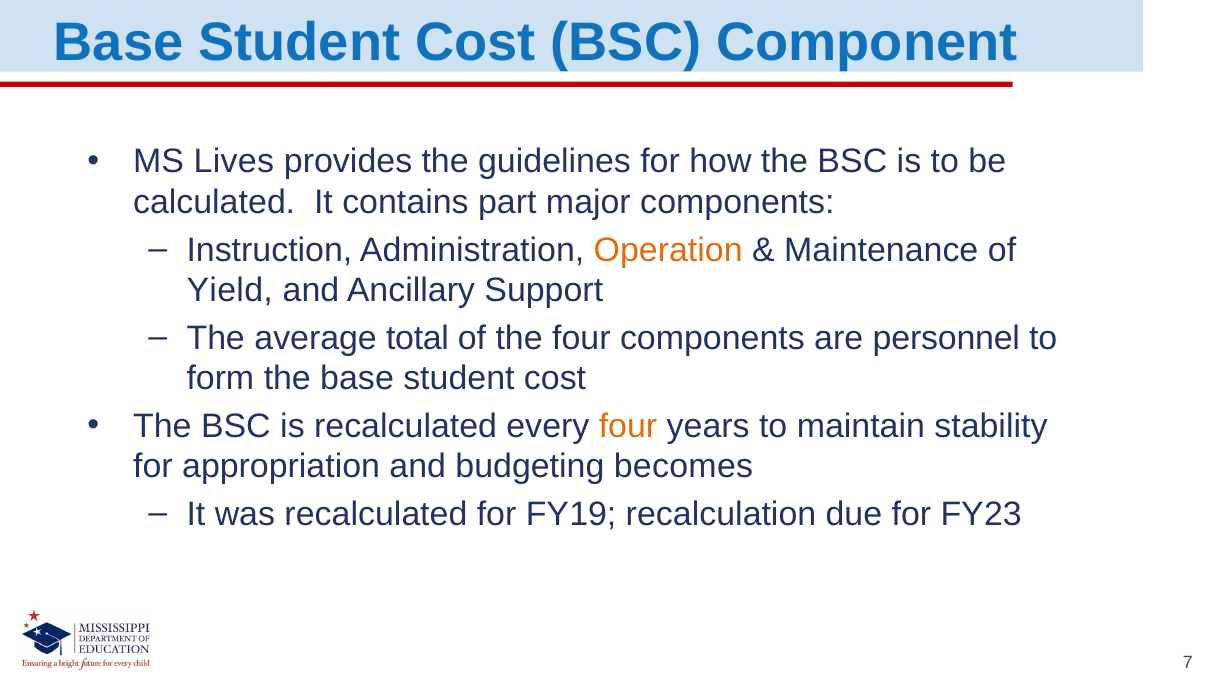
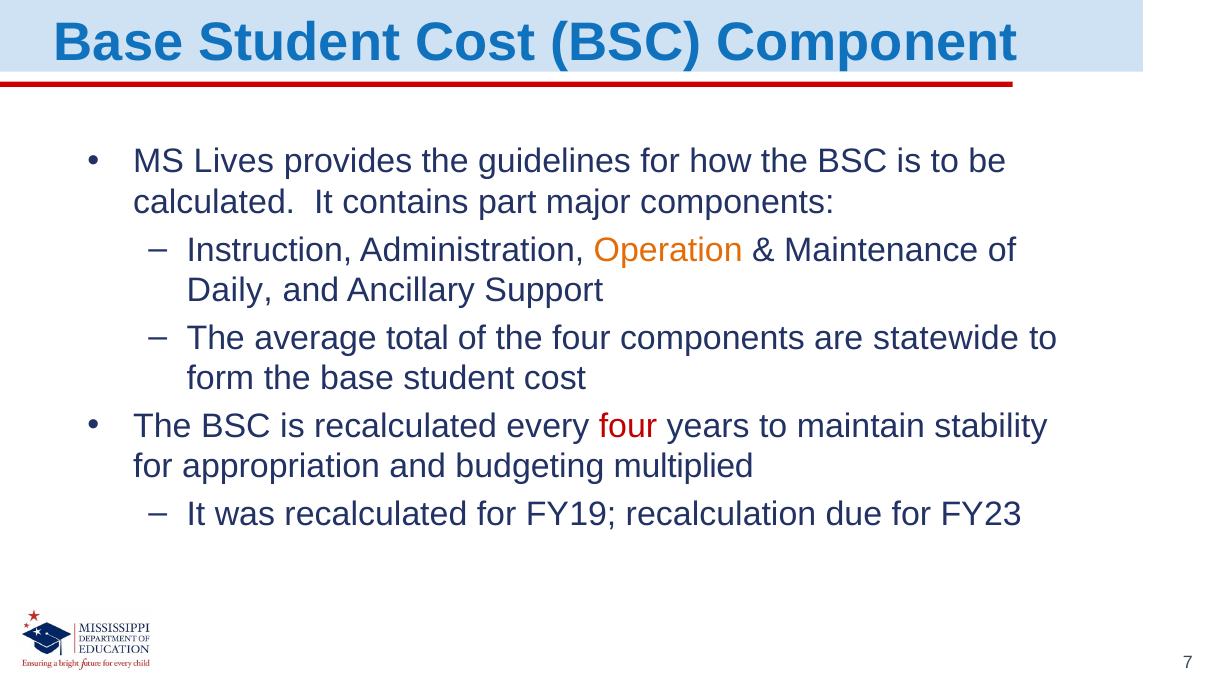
Yield: Yield -> Daily
personnel: personnel -> statewide
four at (628, 426) colour: orange -> red
becomes: becomes -> multiplied
